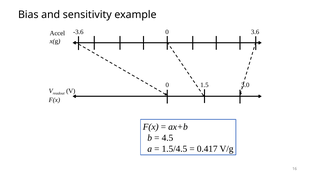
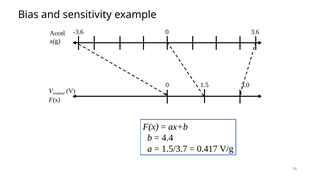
4.5: 4.5 -> 4.4
1.5/4.5: 1.5/4.5 -> 1.5/3.7
